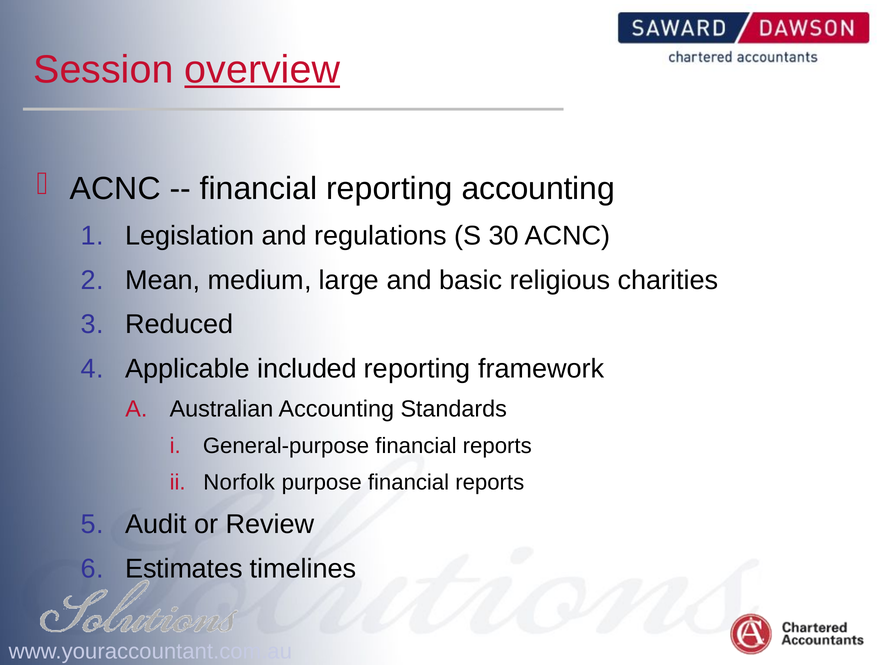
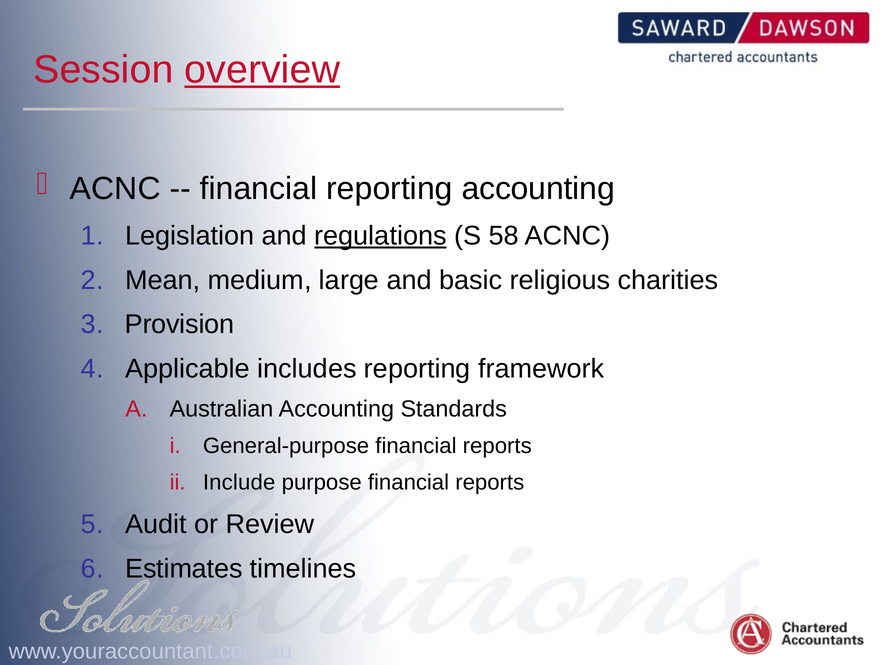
regulations underline: none -> present
30: 30 -> 58
Reduced: Reduced -> Provision
included: included -> includes
Norfolk: Norfolk -> Include
